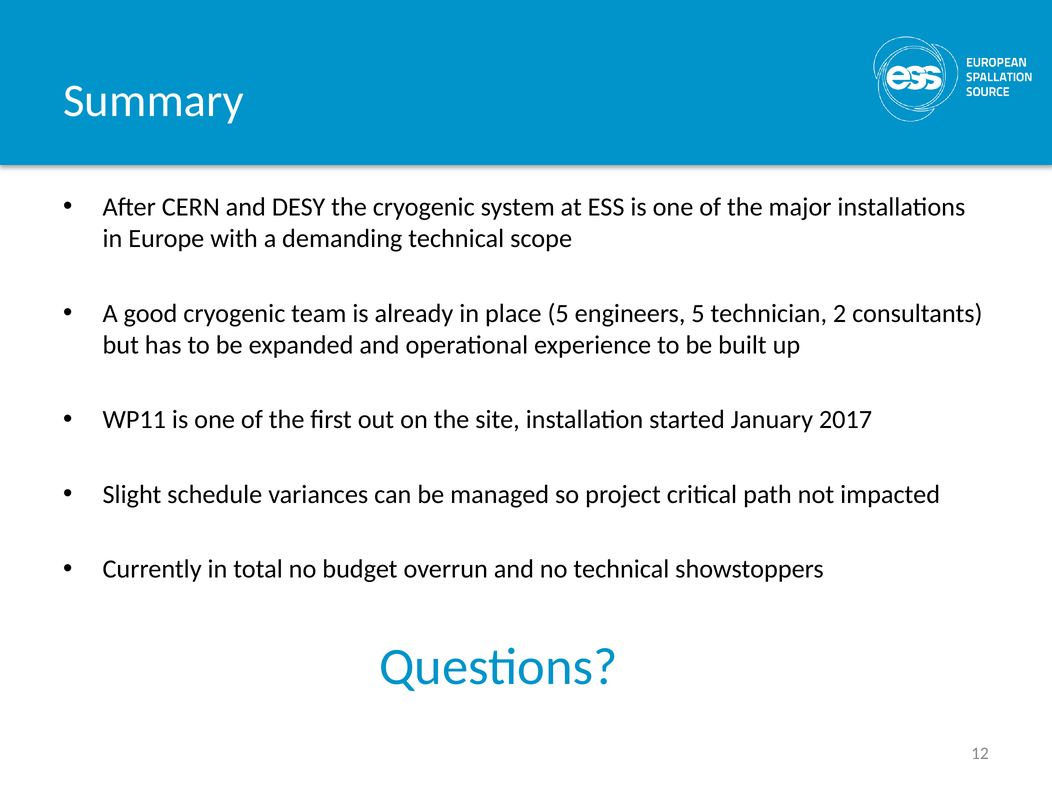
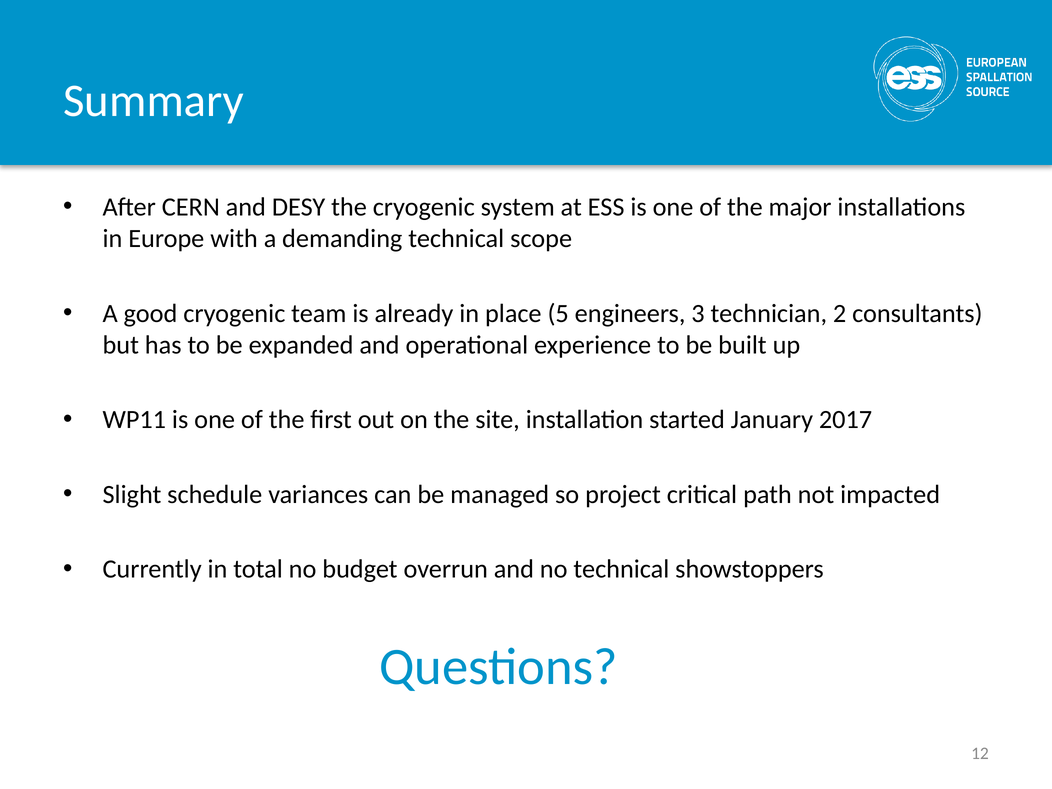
engineers 5: 5 -> 3
